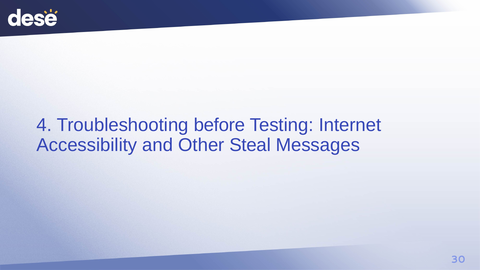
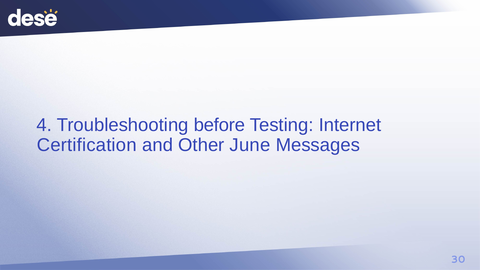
Accessibility: Accessibility -> Certification
Steal: Steal -> June
